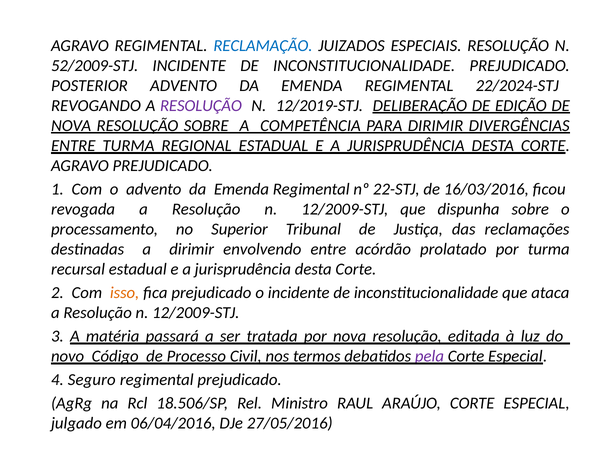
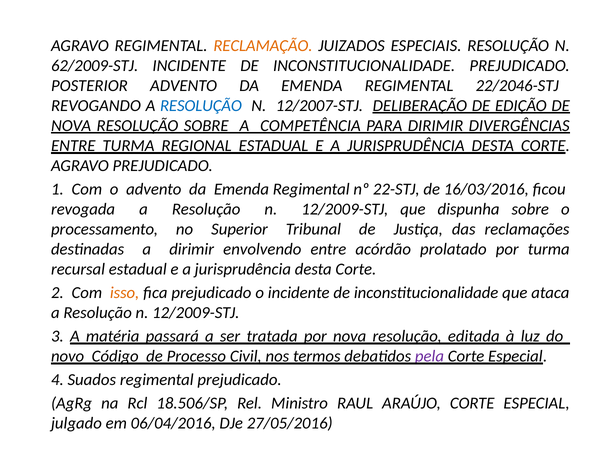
RECLAMAÇÃO colour: blue -> orange
52/2009-STJ: 52/2009-STJ -> 62/2009-STJ
22/2024-STJ: 22/2024-STJ -> 22/2046-STJ
RESOLUÇÃO at (201, 106) colour: purple -> blue
12/2019-STJ: 12/2019-STJ -> 12/2007-STJ
Seguro: Seguro -> Suados
